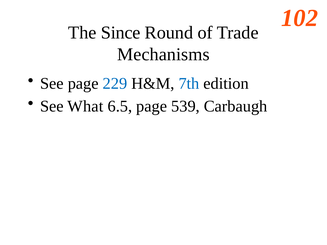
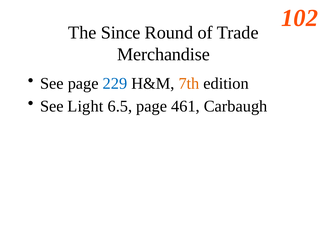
Mechanisms: Mechanisms -> Merchandise
7th colour: blue -> orange
What: What -> Light
539: 539 -> 461
